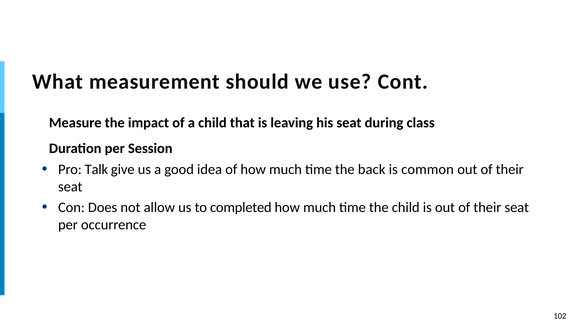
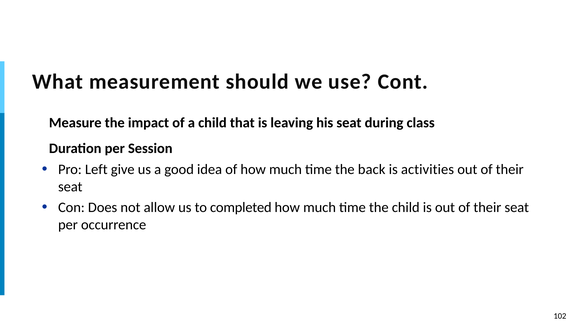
Talk: Talk -> Left
common: common -> activities
